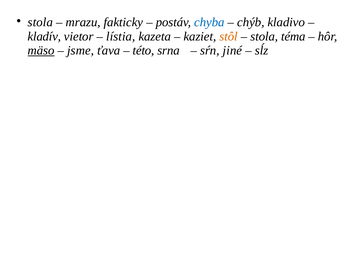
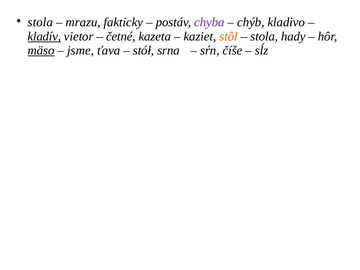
chyba colour: blue -> purple
kladív underline: none -> present
lístia: lístia -> četné
téma: téma -> hady
této: této -> stół
jiné: jiné -> číše
